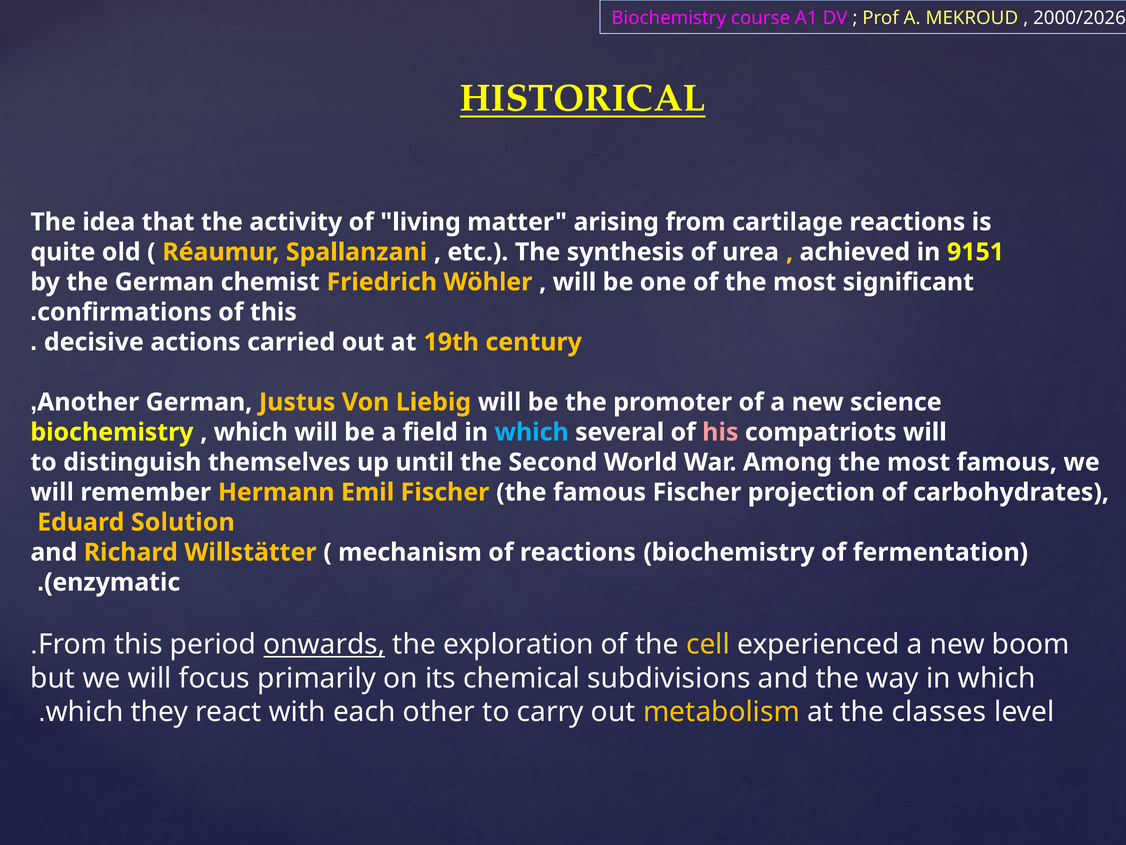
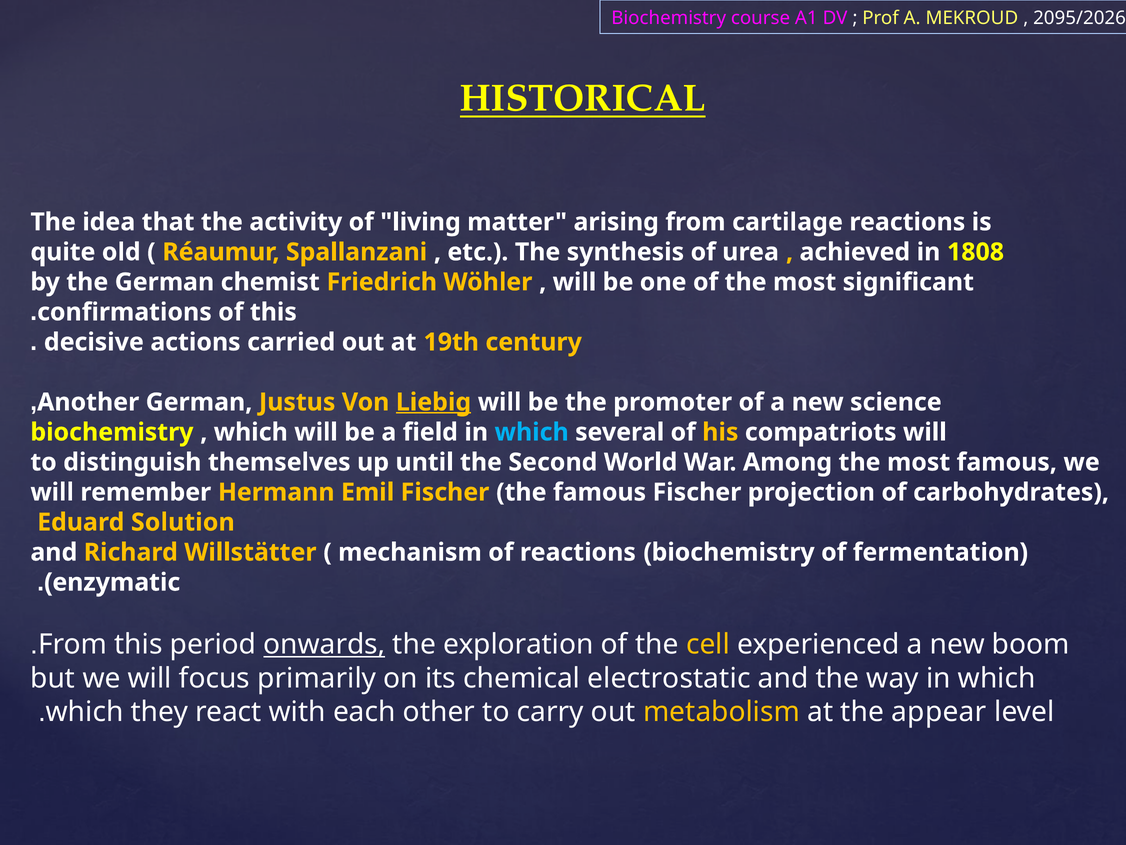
2000/2026: 2000/2026 -> 2095/2026
9151: 9151 -> 1808
Liebig underline: none -> present
his colour: pink -> yellow
subdivisions: subdivisions -> electrostatic
classes: classes -> appear
